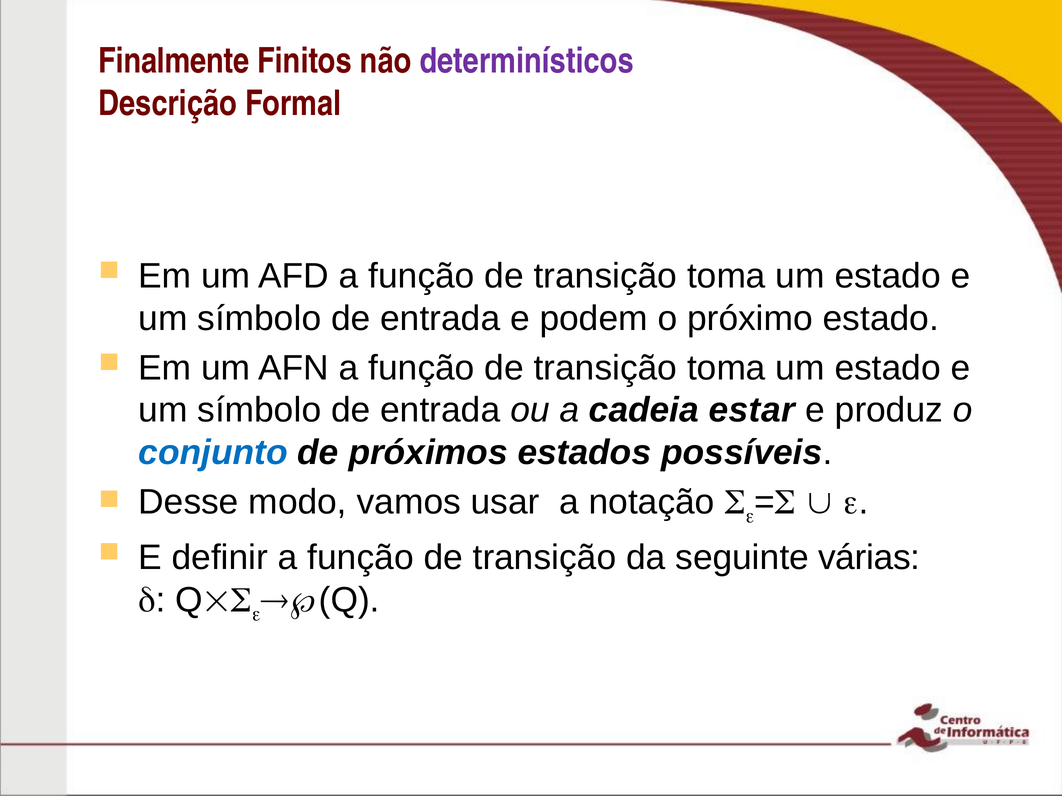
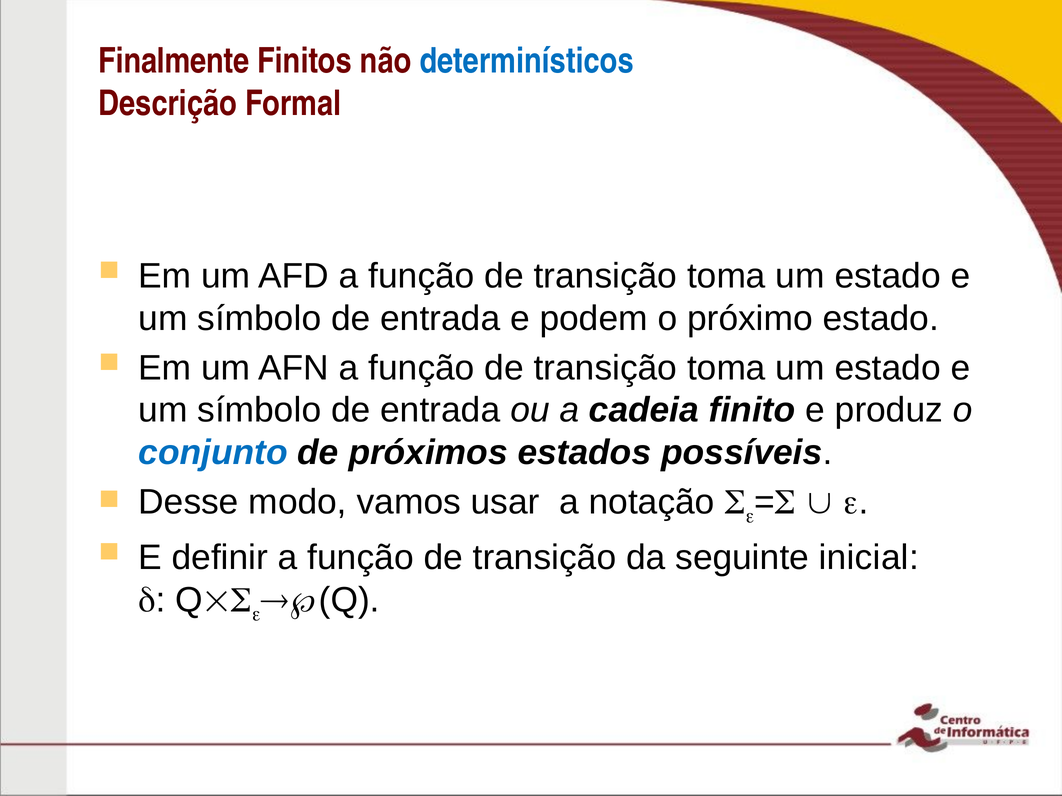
determinísticos colour: purple -> blue
estar: estar -> finito
várias: várias -> inicial
